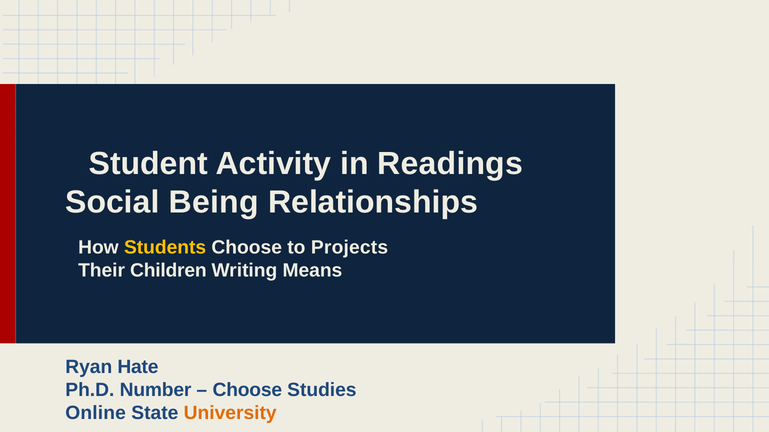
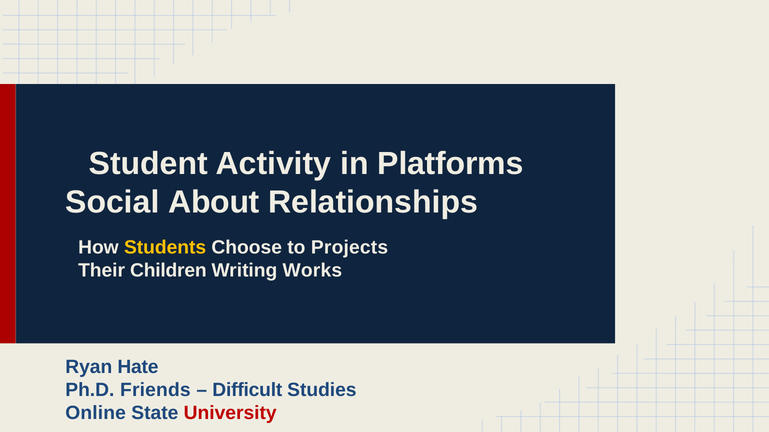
Readings: Readings -> Platforms
Being: Being -> About
Means: Means -> Works
Number: Number -> Friends
Choose at (247, 390): Choose -> Difficult
University colour: orange -> red
